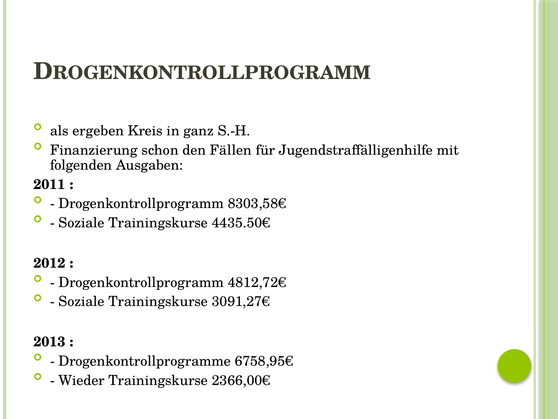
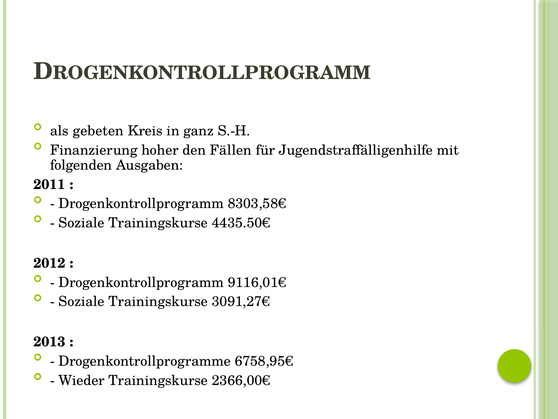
ergeben: ergeben -> gebeten
schon: schon -> hoher
4812,72€: 4812,72€ -> 9116,01€
